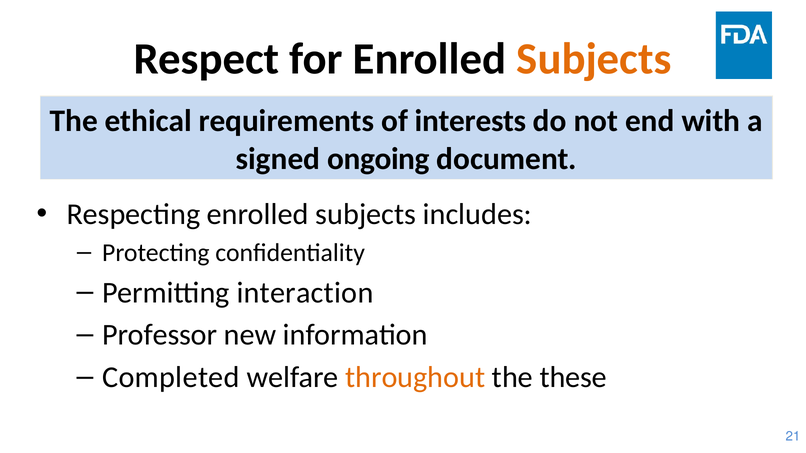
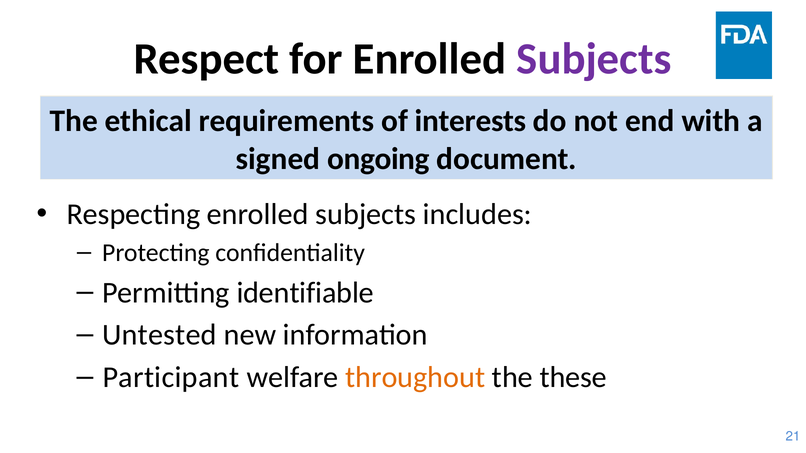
Subjects at (594, 59) colour: orange -> purple
interaction: interaction -> identifiable
Professor: Professor -> Untested
Completed: Completed -> Participant
